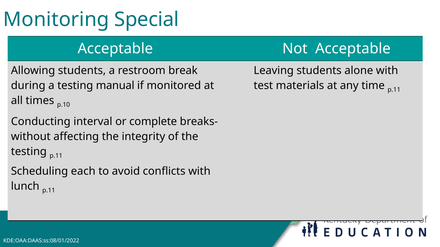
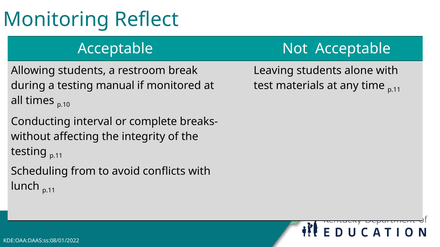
Special: Special -> Reflect
each: each -> from
